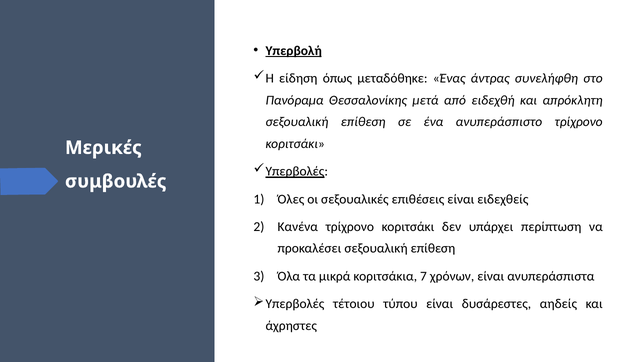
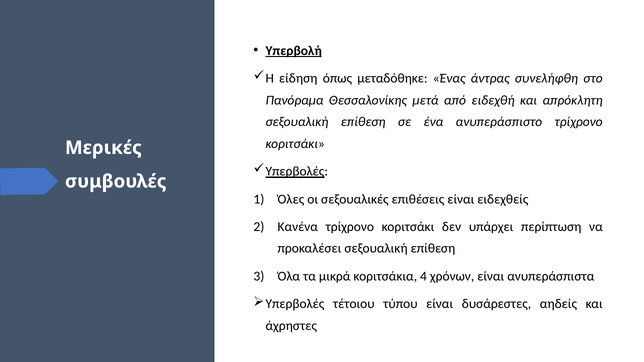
7: 7 -> 4
